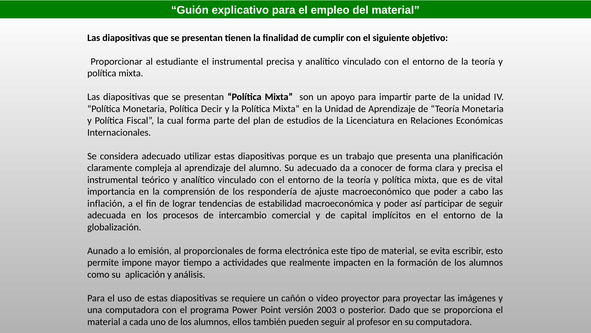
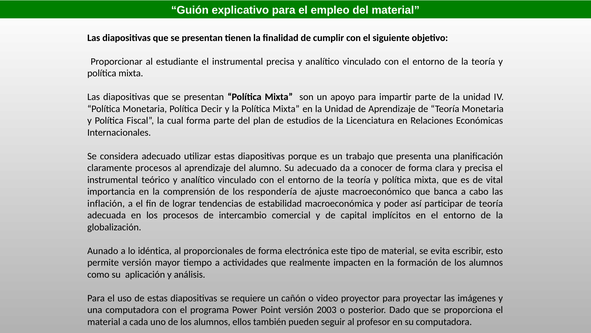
claramente compleja: compleja -> procesos
que poder: poder -> banca
participar de seguir: seguir -> teoría
emisión: emisión -> idéntica
permite impone: impone -> versión
